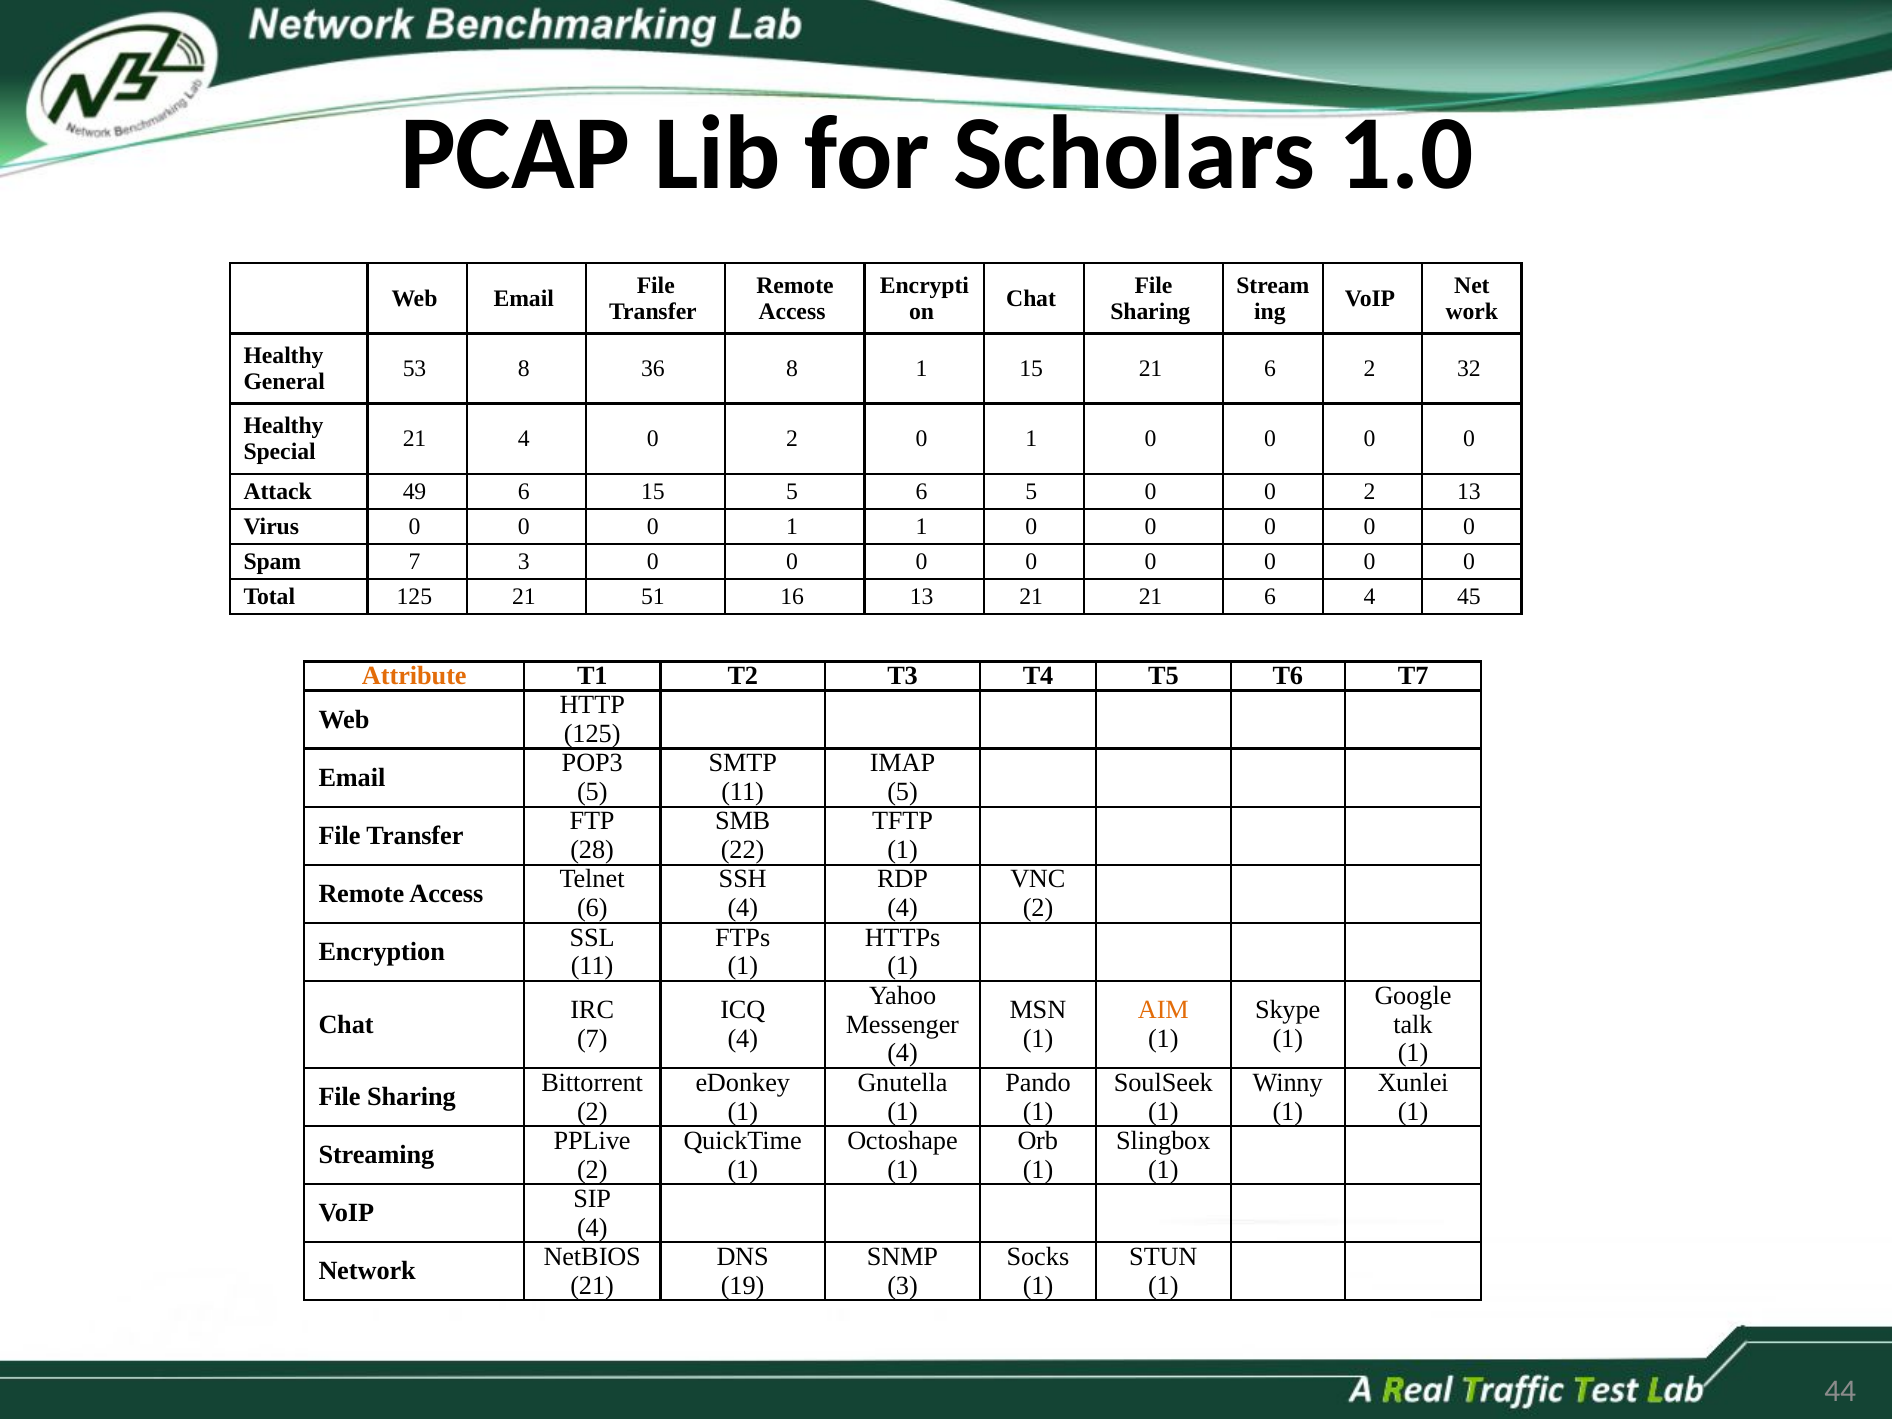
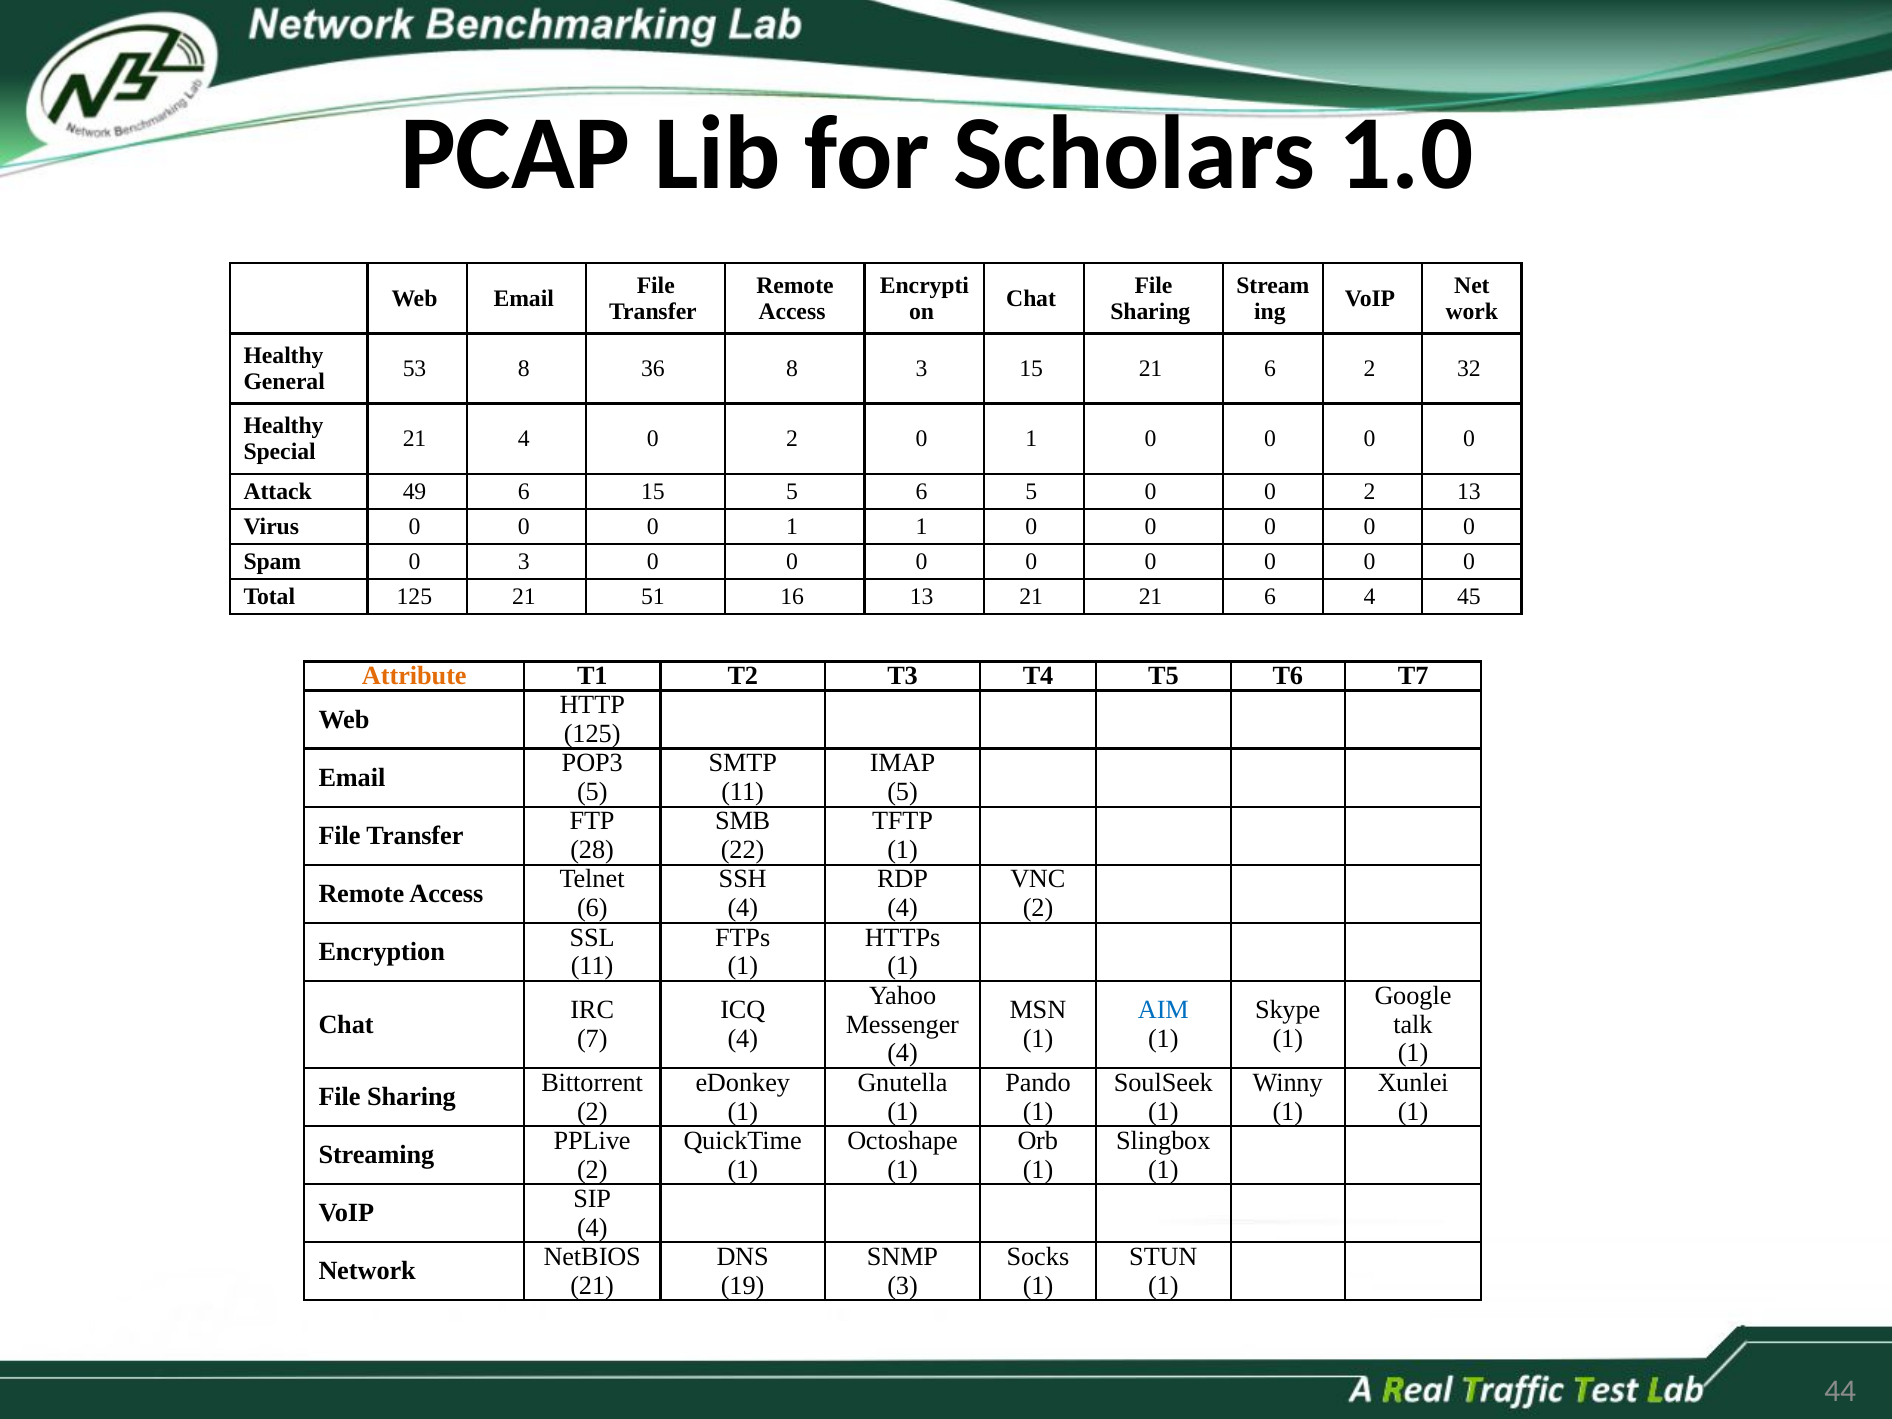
8 1: 1 -> 3
Spam 7: 7 -> 0
AIM colour: orange -> blue
